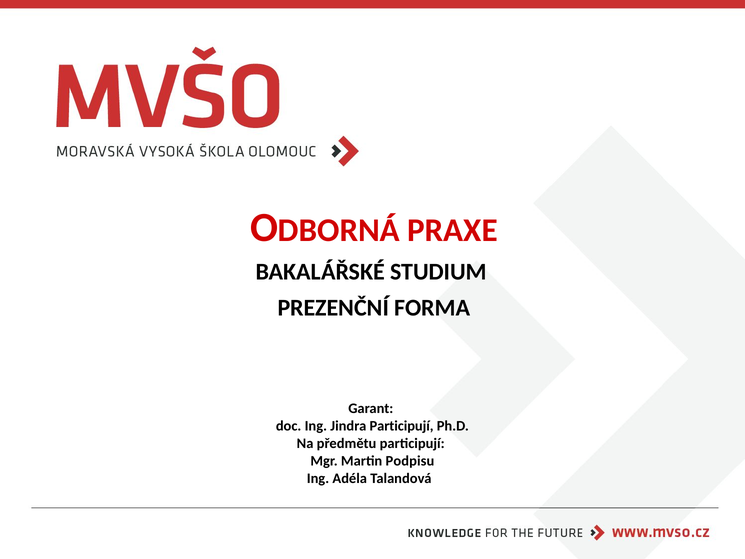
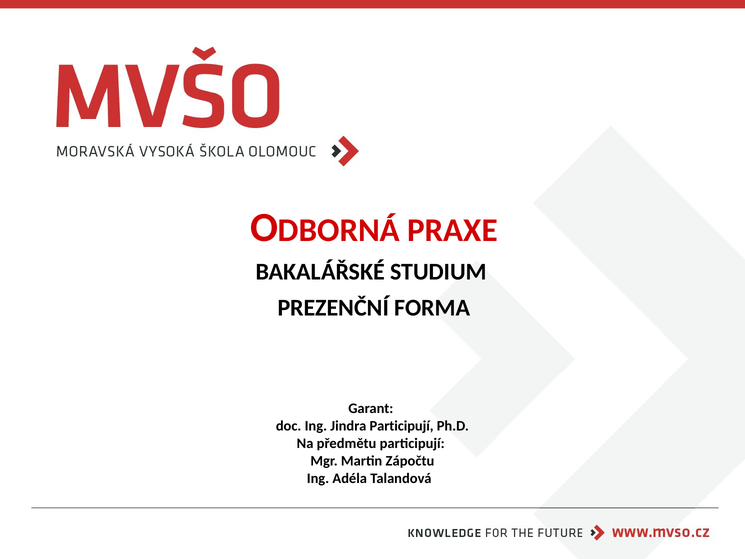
Podpisu: Podpisu -> Zápočtu
